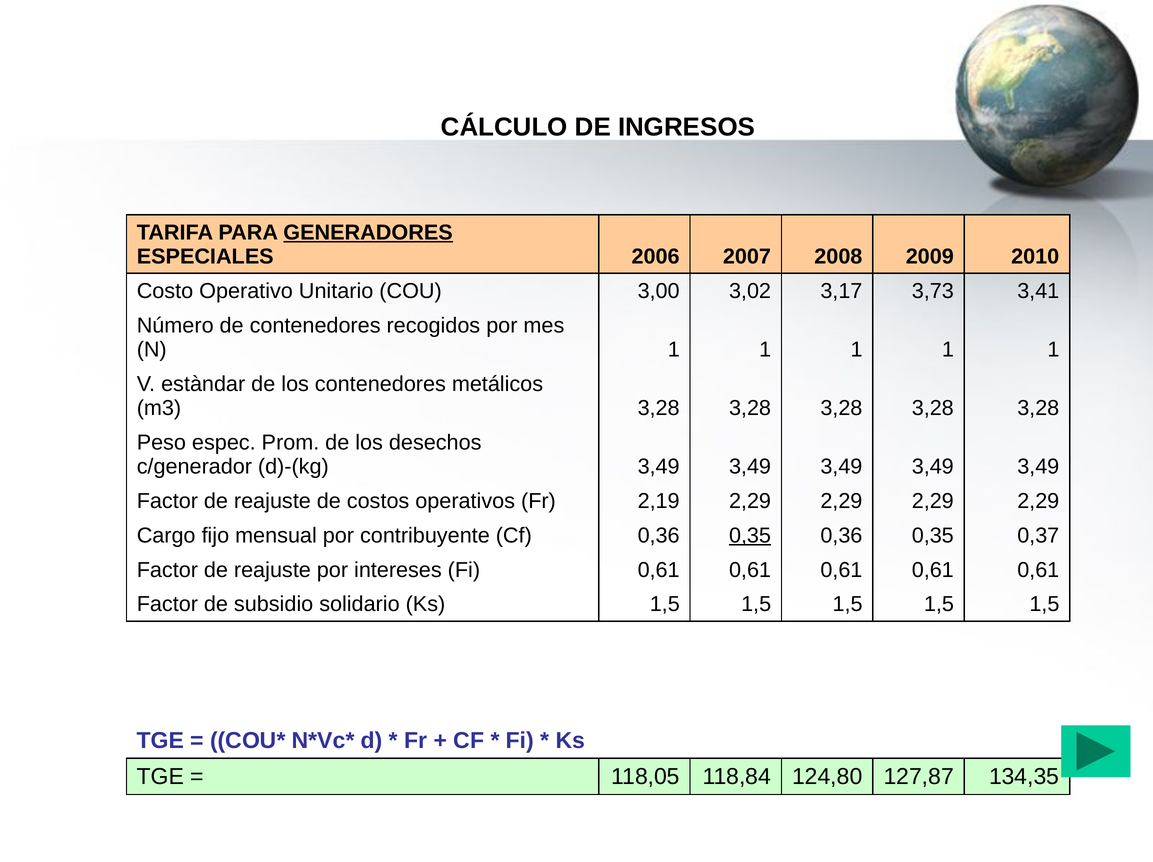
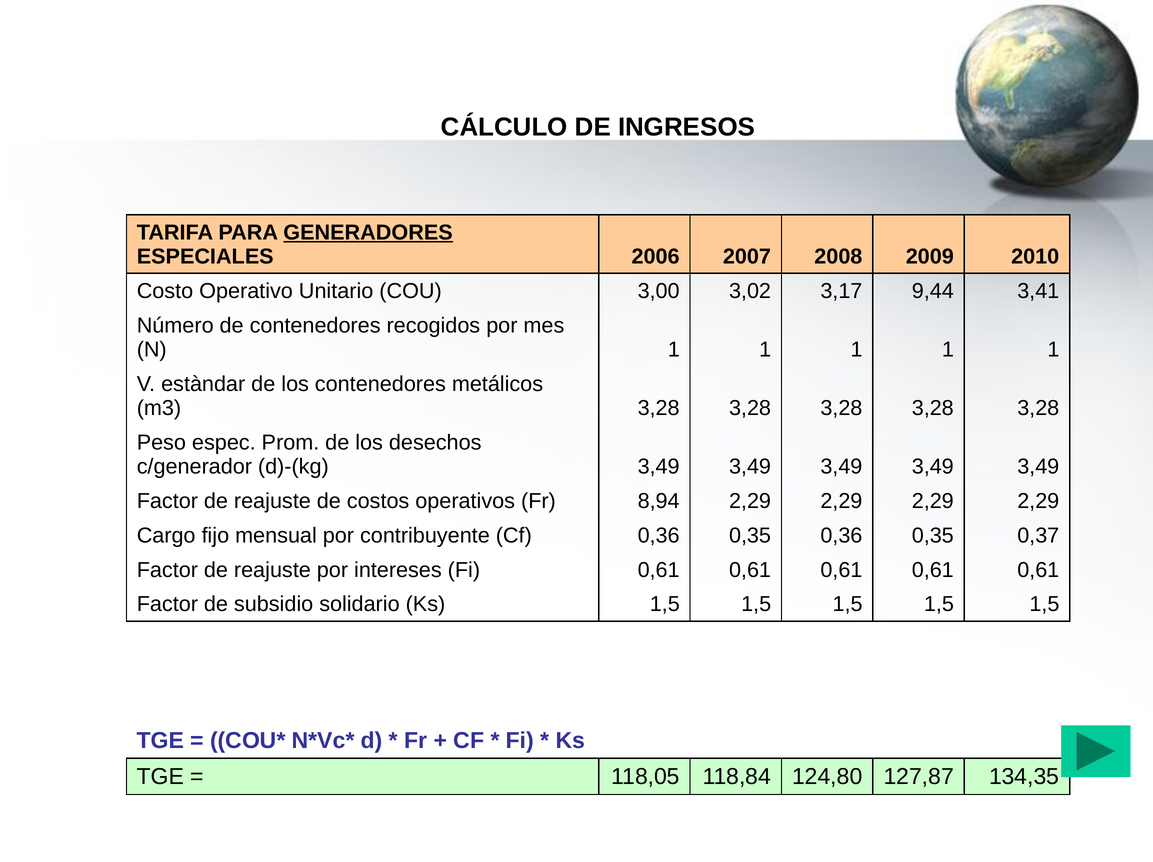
3,73: 3,73 -> 9,44
2,19: 2,19 -> 8,94
0,35 at (750, 536) underline: present -> none
